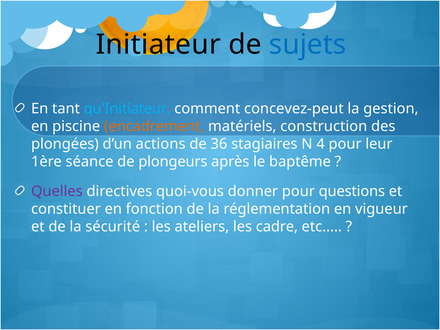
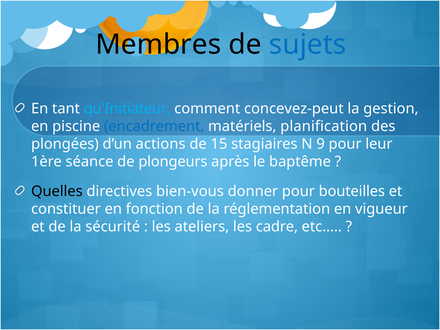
Initiateur: Initiateur -> Membres
encadrement colour: orange -> blue
construction: construction -> planification
36: 36 -> 15
4: 4 -> 9
Quelles colour: purple -> black
quoi-vous: quoi-vous -> bien-vous
questions: questions -> bouteilles
